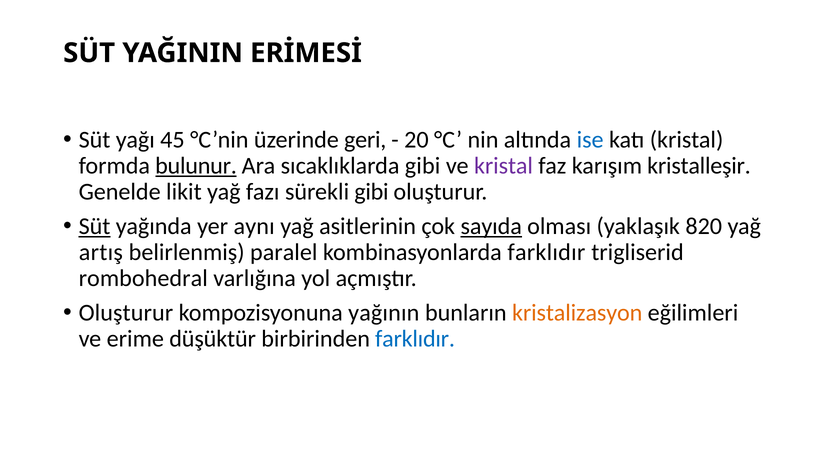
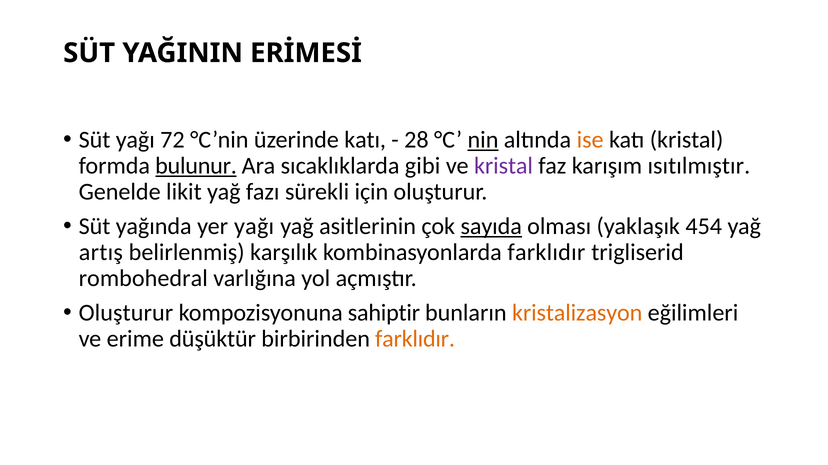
45: 45 -> 72
üzerinde geri: geri -> katı
20: 20 -> 28
nin underline: none -> present
ise colour: blue -> orange
kristalleşir: kristalleşir -> ısıtılmıştır
sürekli gibi: gibi -> için
Süt at (95, 227) underline: present -> none
yer aynı: aynı -> yağı
820: 820 -> 454
paralel: paralel -> karşılık
yağının: yağının -> sahiptir
farklıdır at (415, 339) colour: blue -> orange
